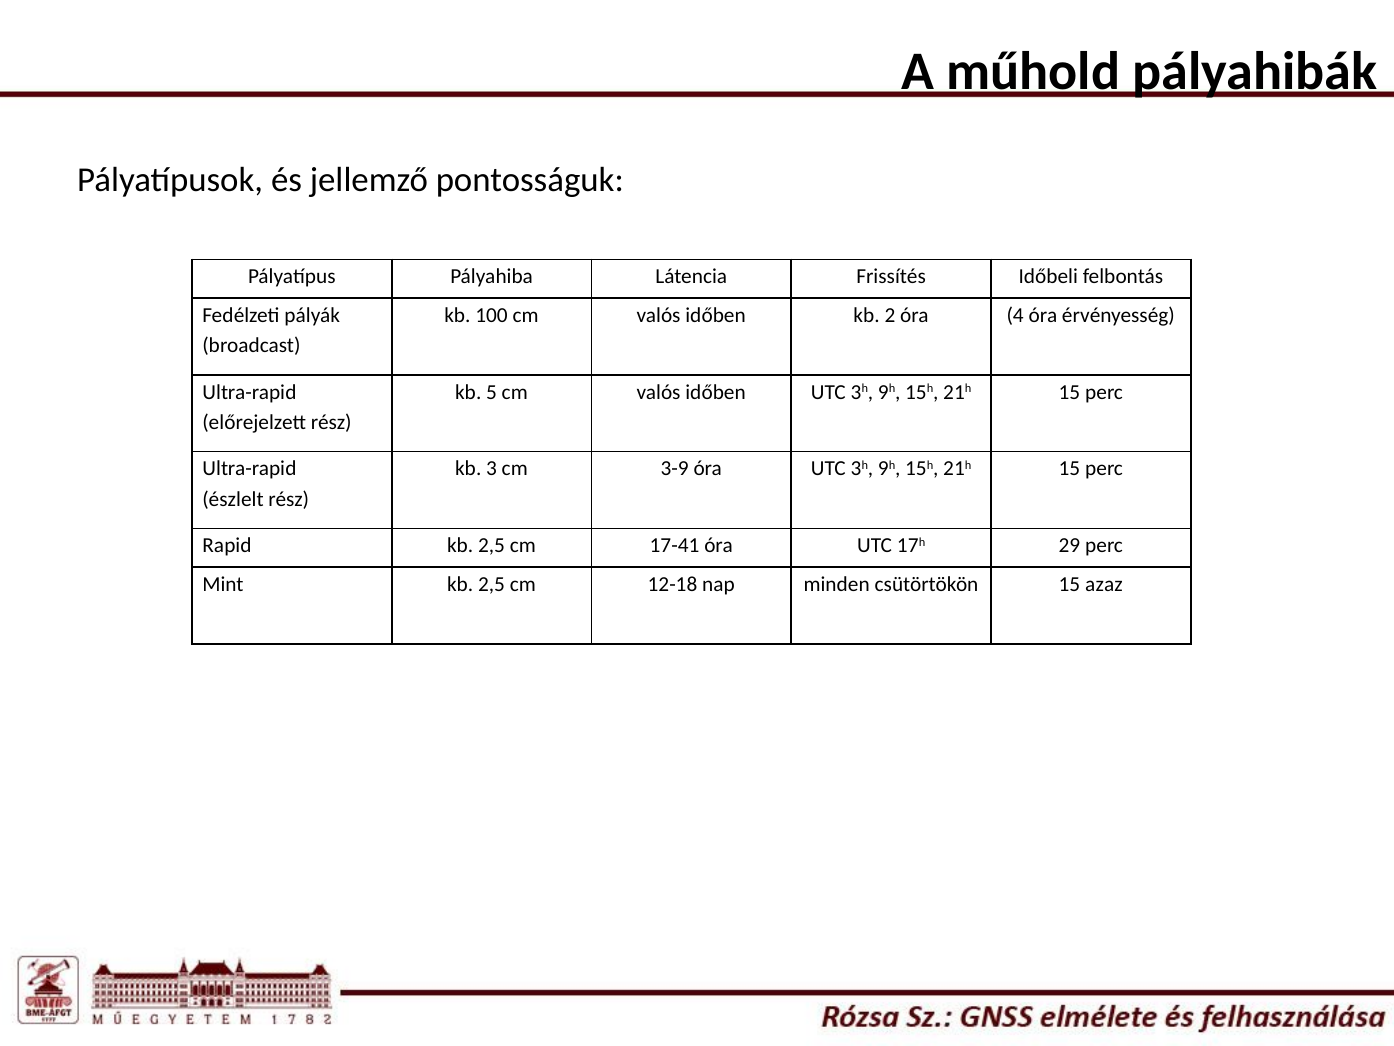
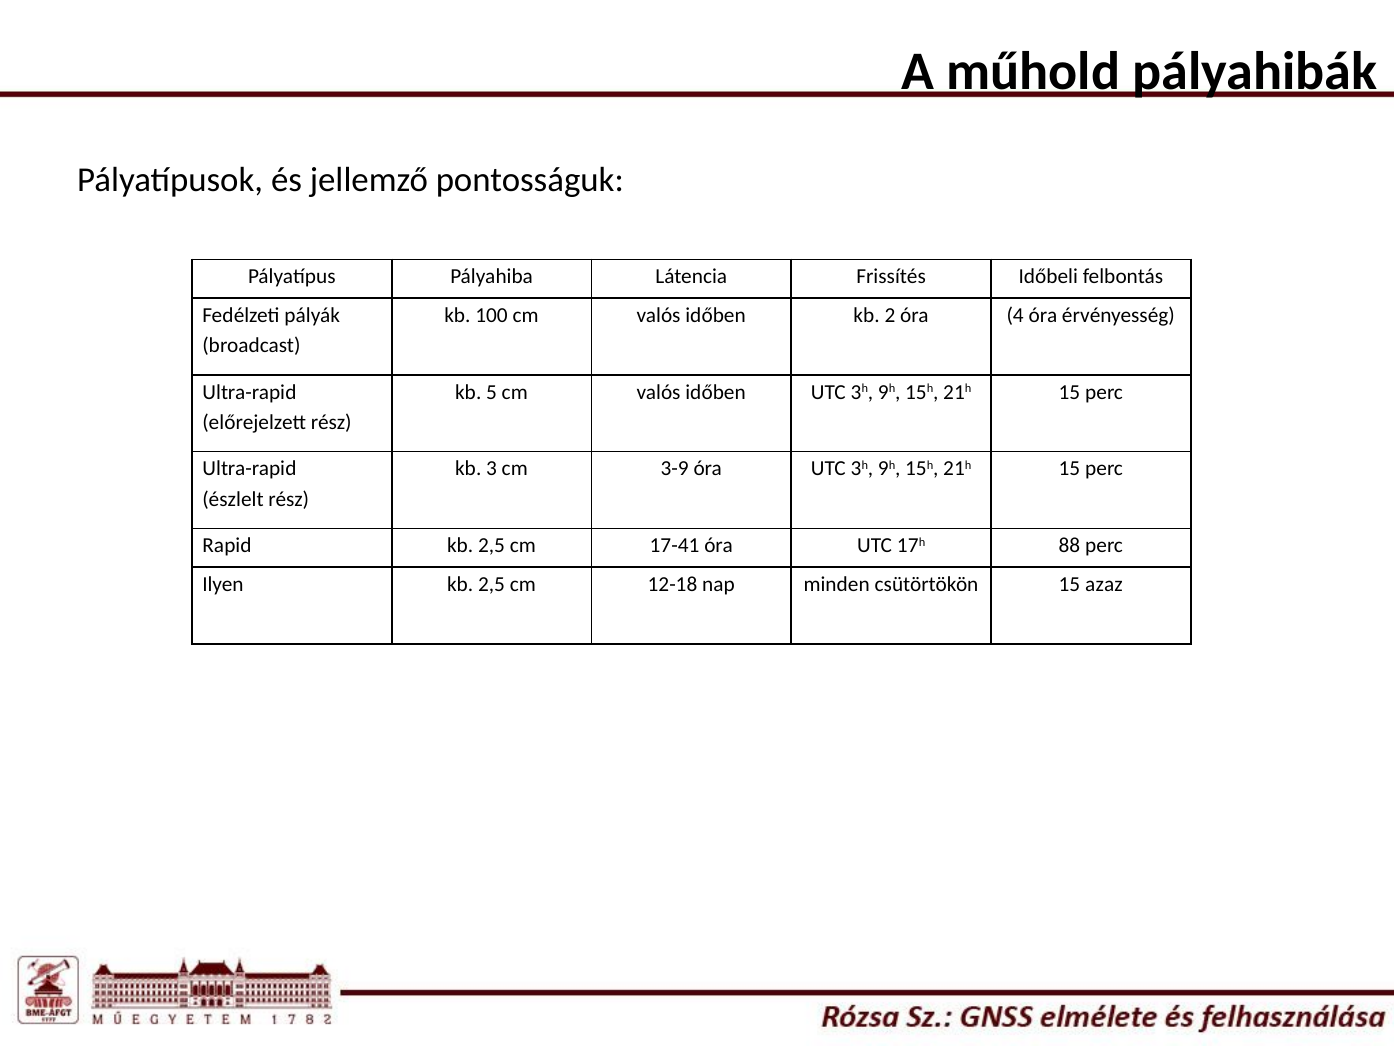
29: 29 -> 88
Mint: Mint -> Ilyen
